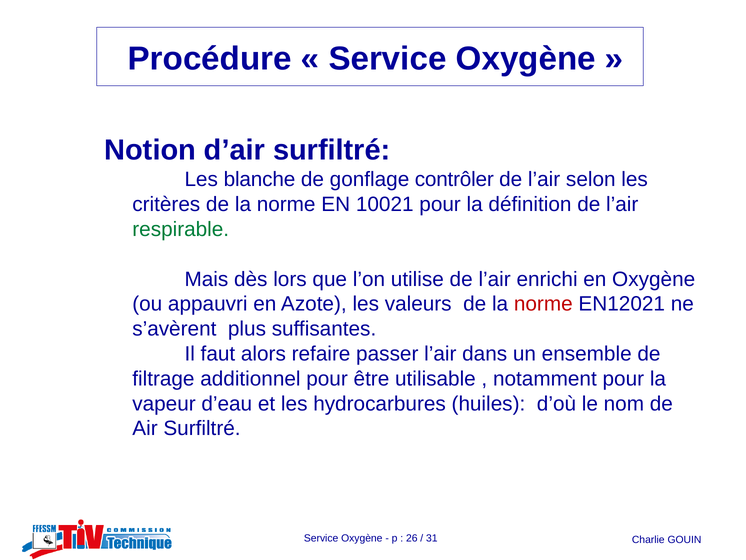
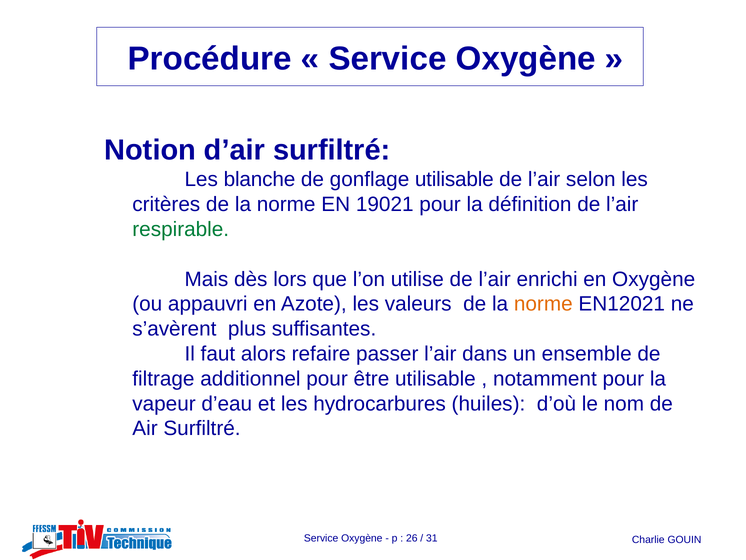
gonflage contrôler: contrôler -> utilisable
10021: 10021 -> 19021
norme at (543, 304) colour: red -> orange
